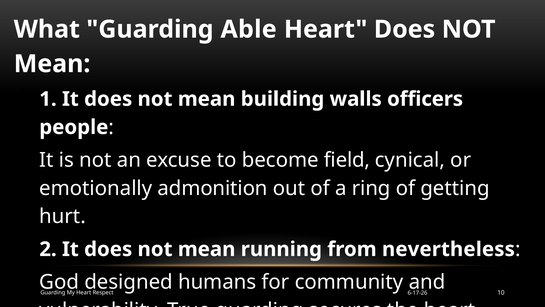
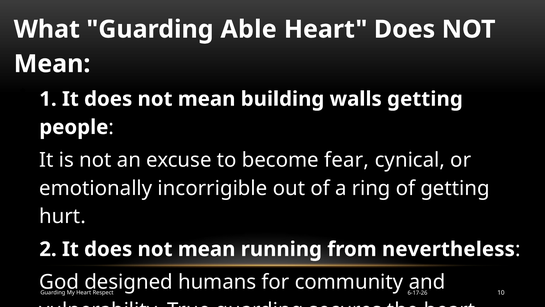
walls officers: officers -> getting
field: field -> fear
admonition: admonition -> incorrigible
